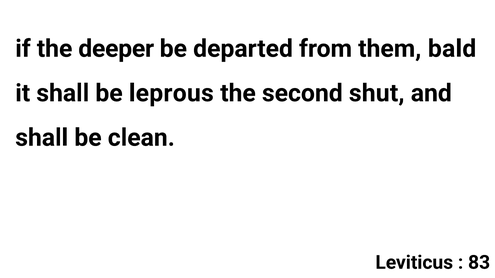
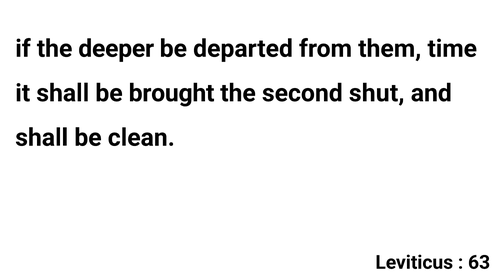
bald: bald -> time
leprous: leprous -> brought
83: 83 -> 63
